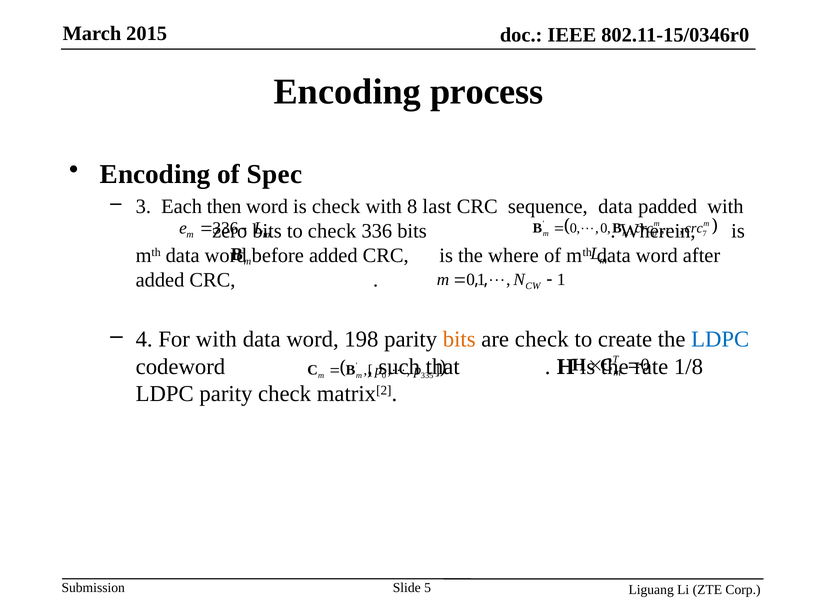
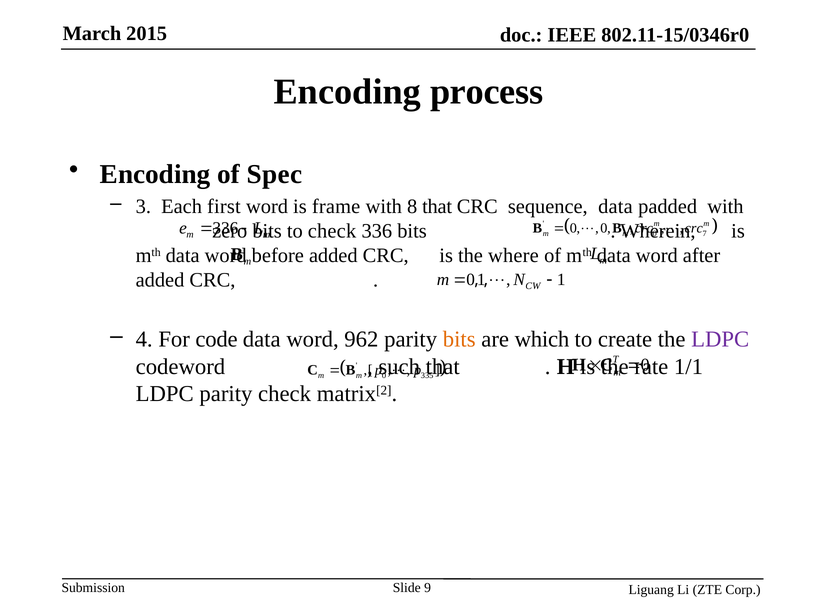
then: then -> first
is check: check -> frame
8 last: last -> that
For with: with -> code
198: 198 -> 962
are check: check -> which
LDPC at (720, 339) colour: blue -> purple
1/8: 1/8 -> 1/1
5: 5 -> 9
